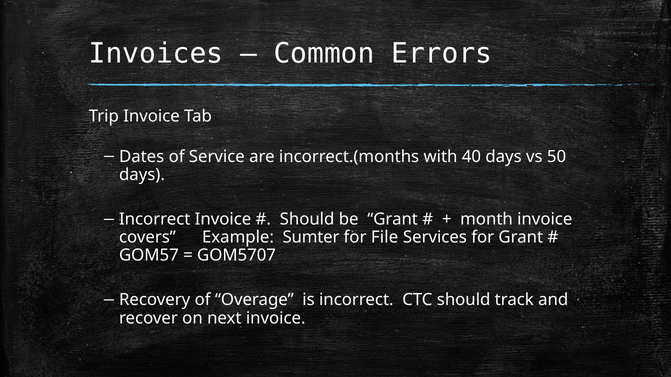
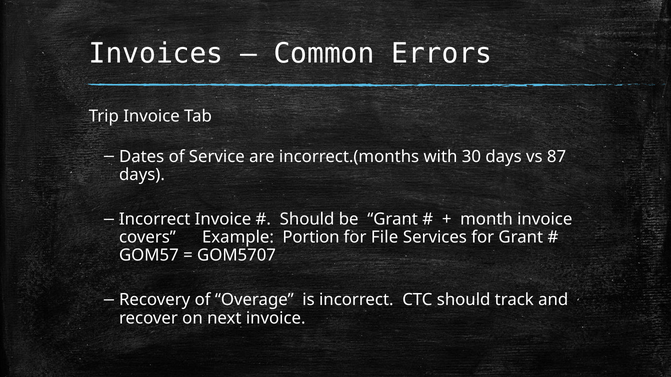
40: 40 -> 30
50: 50 -> 87
Sumter: Sumter -> Portion
